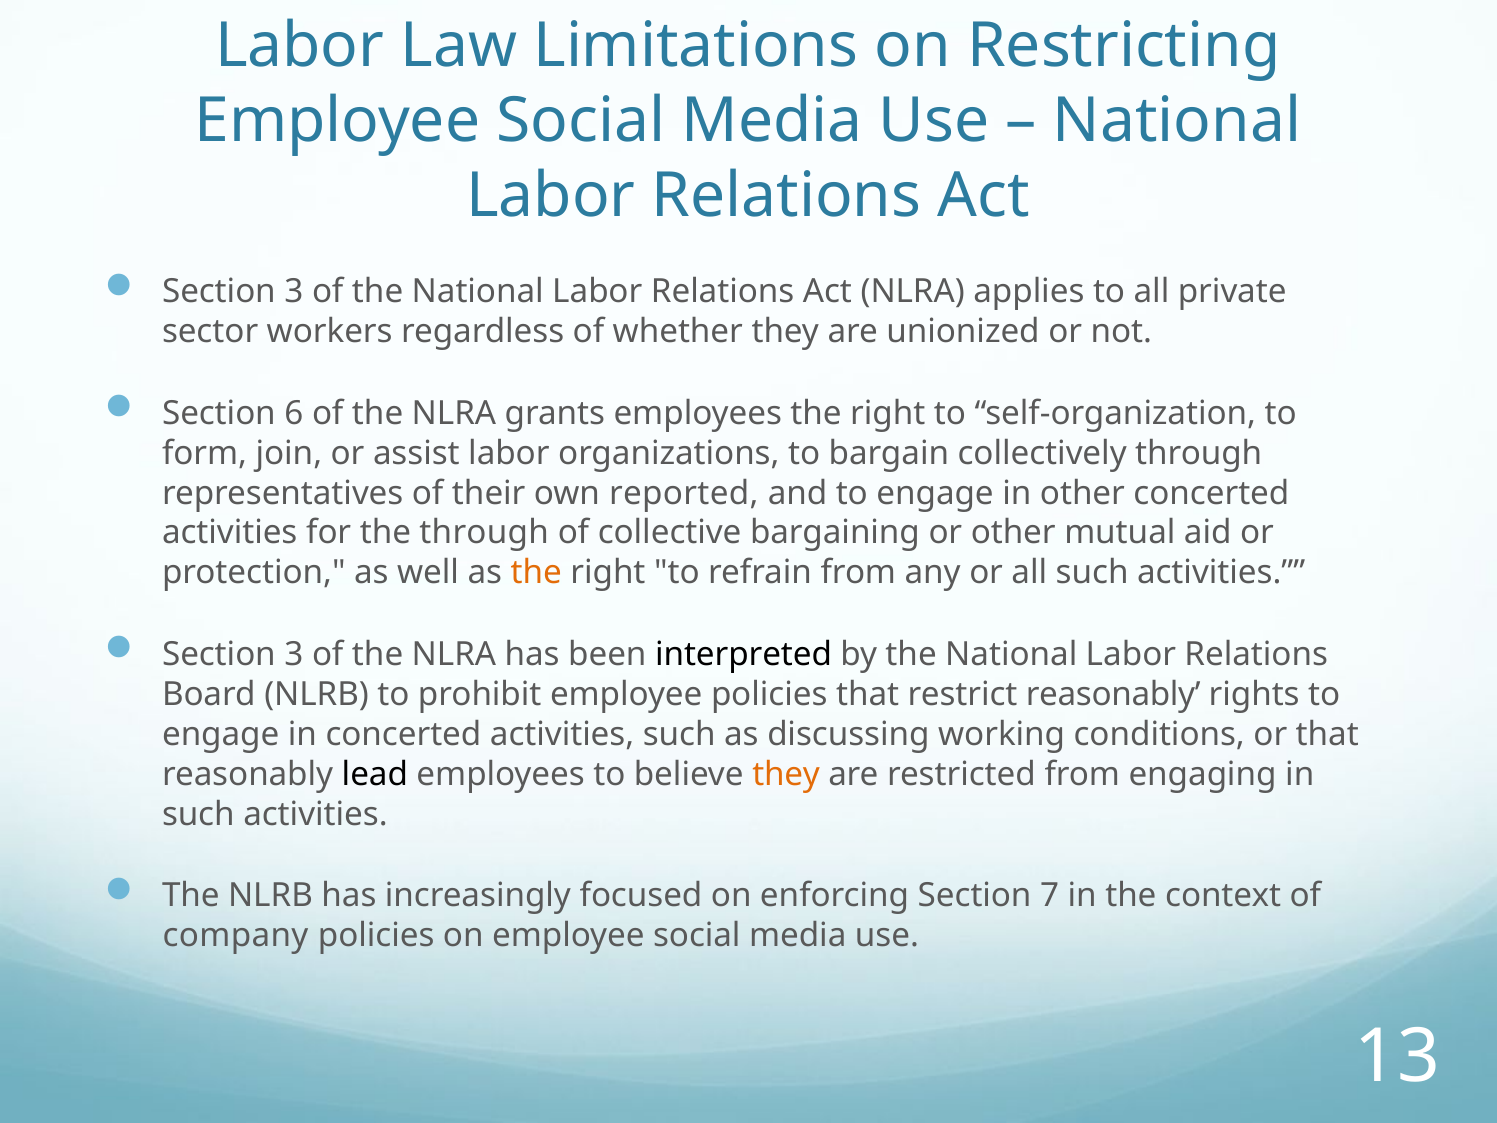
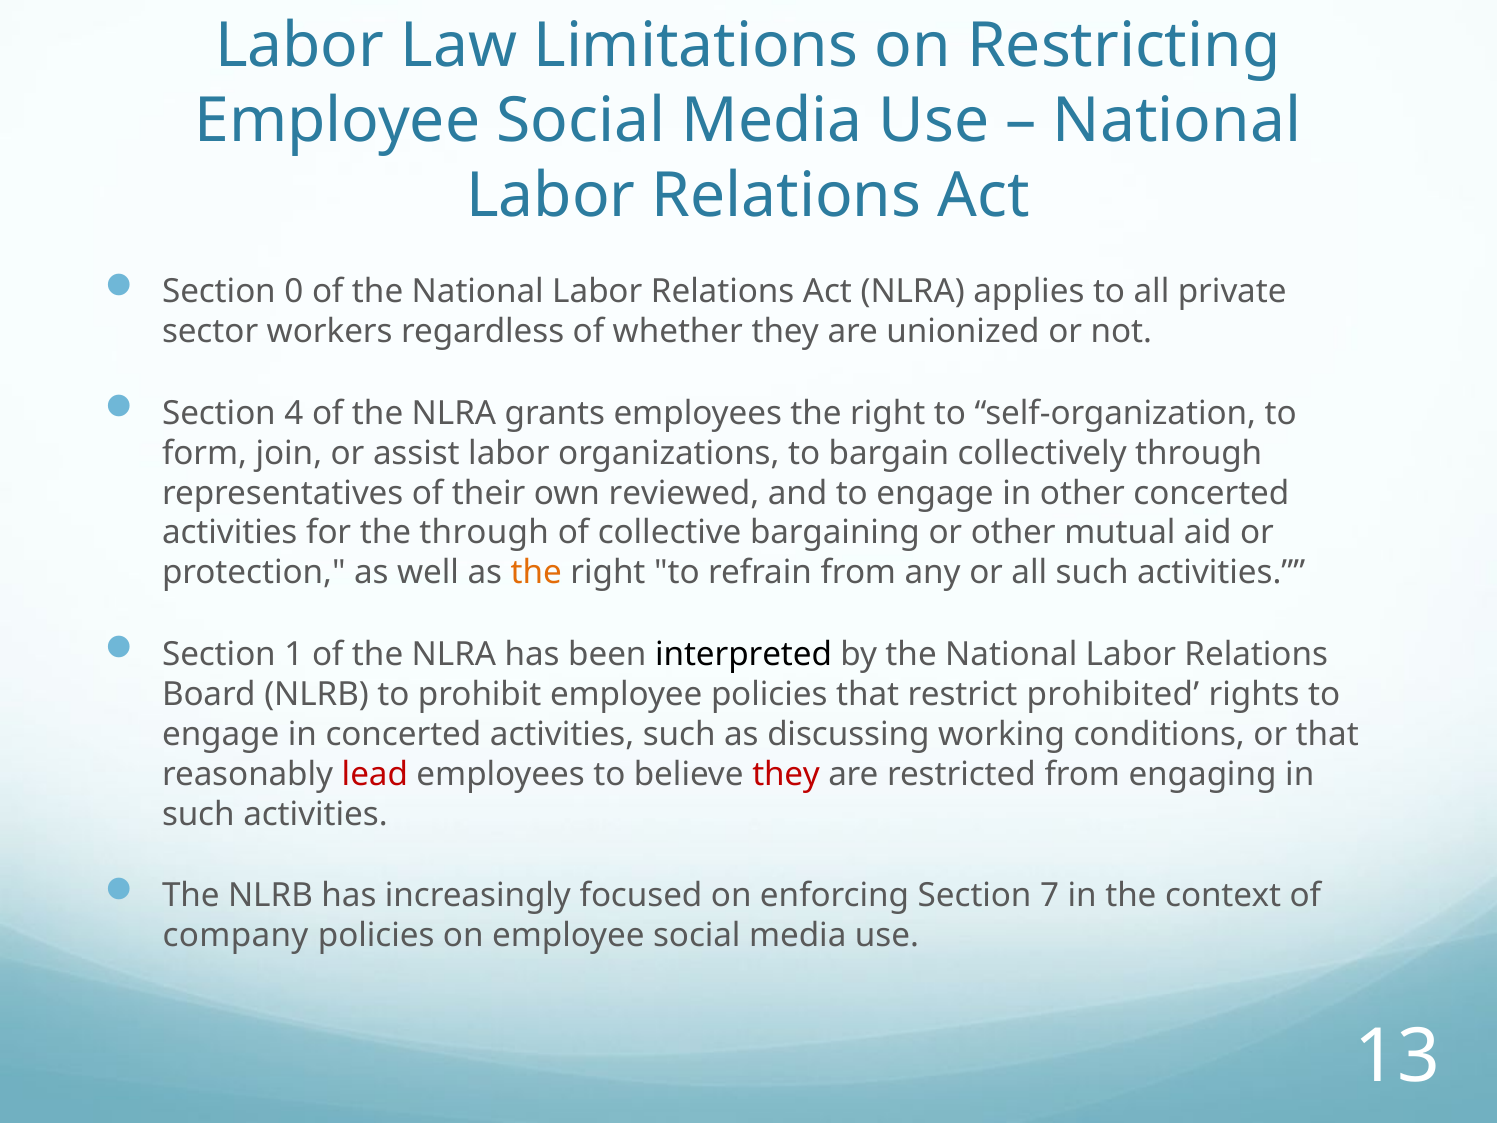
3 at (294, 292): 3 -> 0
6: 6 -> 4
reported: reported -> reviewed
3 at (294, 654): 3 -> 1
restrict reasonably: reasonably -> prohibited
lead colour: black -> red
they at (786, 774) colour: orange -> red
